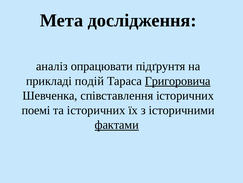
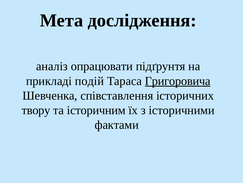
поемі: поемі -> твору
та історичних: історичних -> історичним
фактами underline: present -> none
